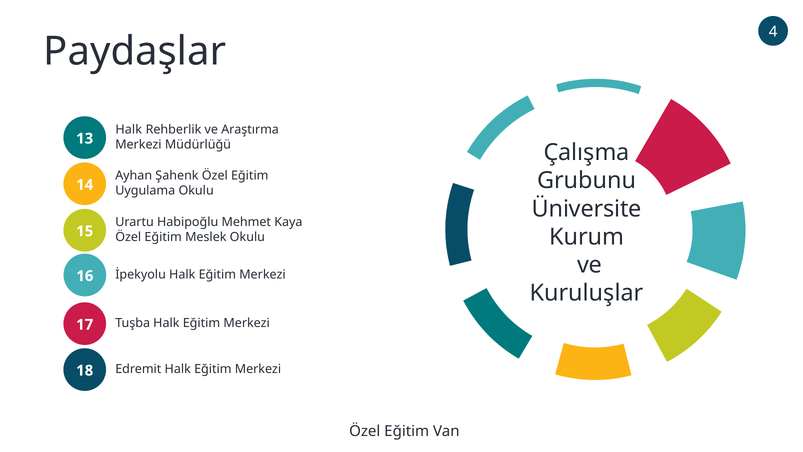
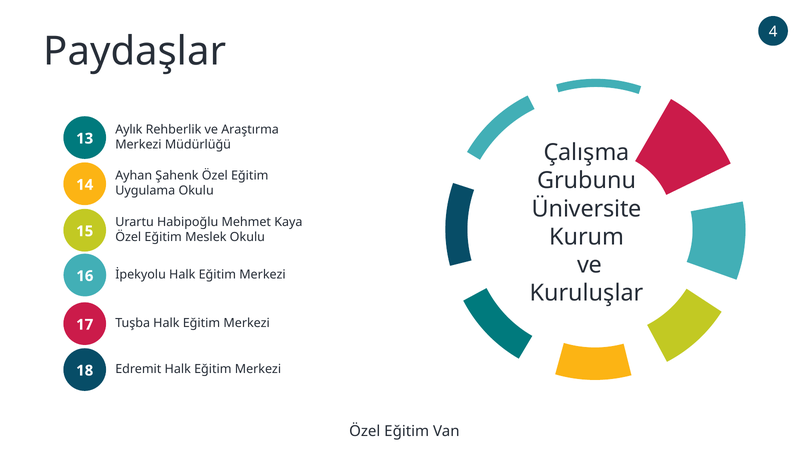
Halk at (129, 129): Halk -> Aylık
